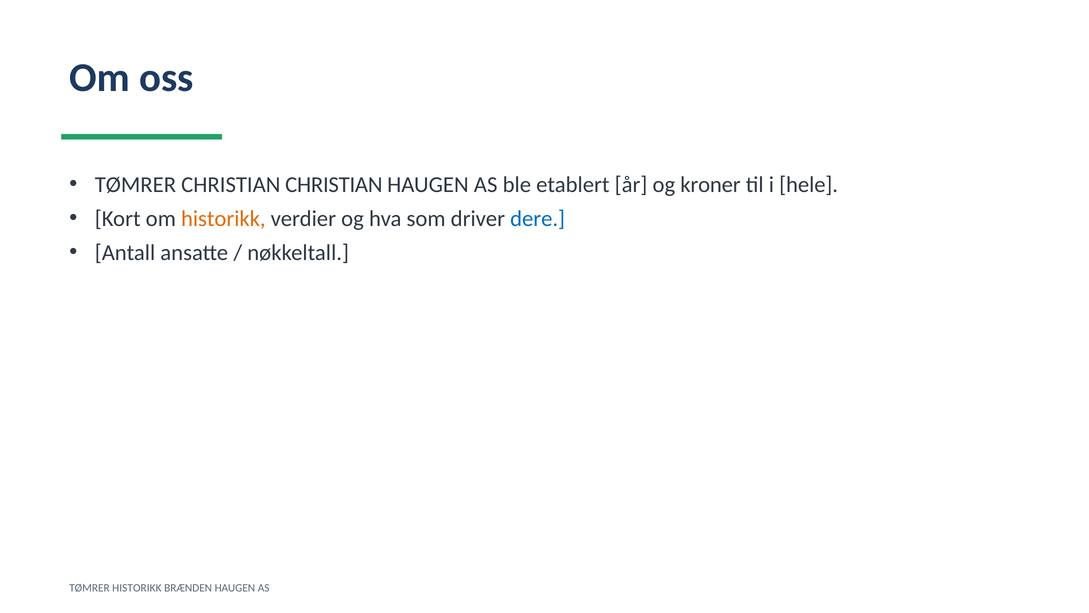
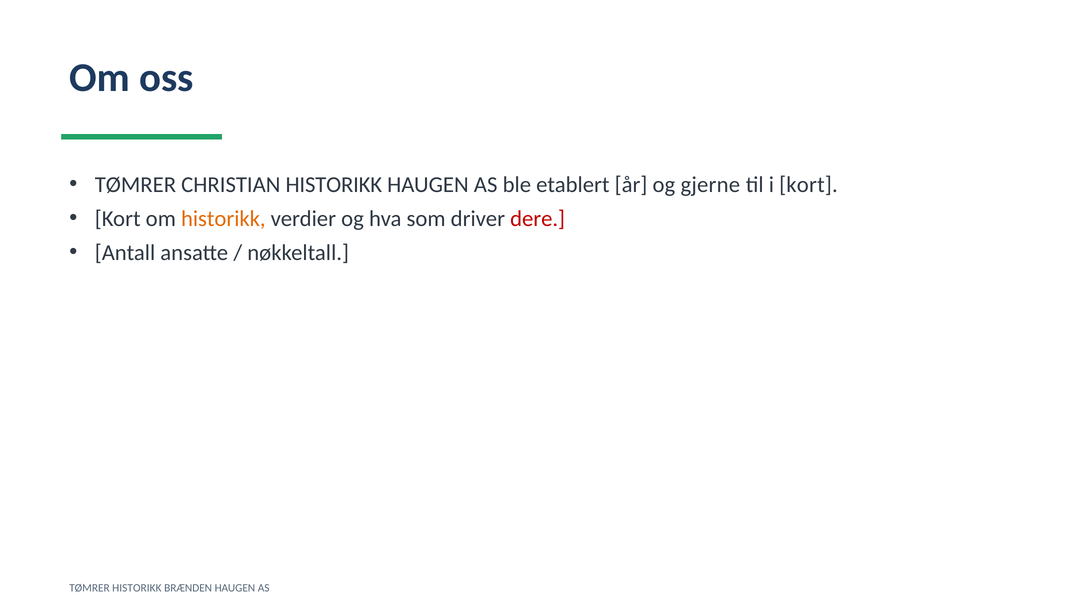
CHRISTIAN CHRISTIAN: CHRISTIAN -> HISTORIKK
kroner: kroner -> gjerne
i hele: hele -> kort
dere colour: blue -> red
